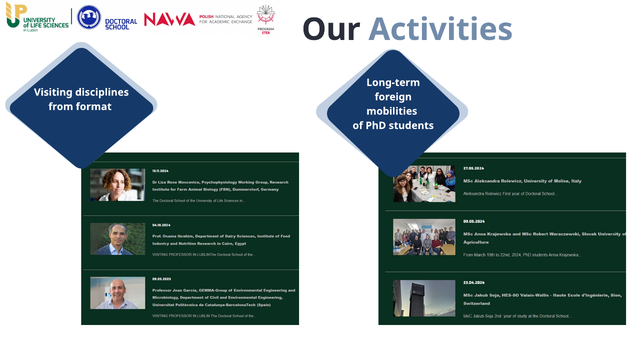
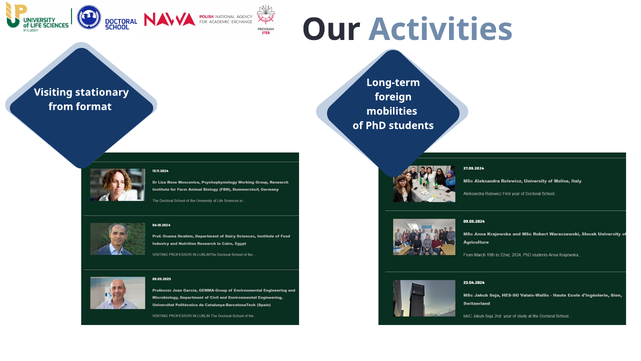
disciplines: disciplines -> stationary
